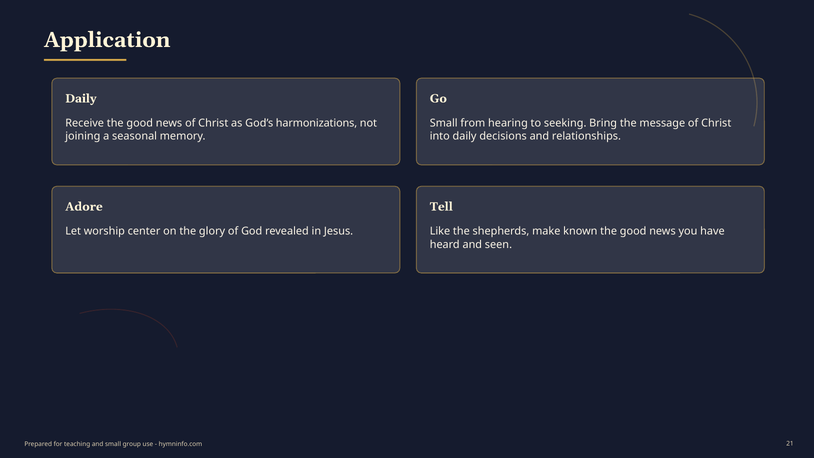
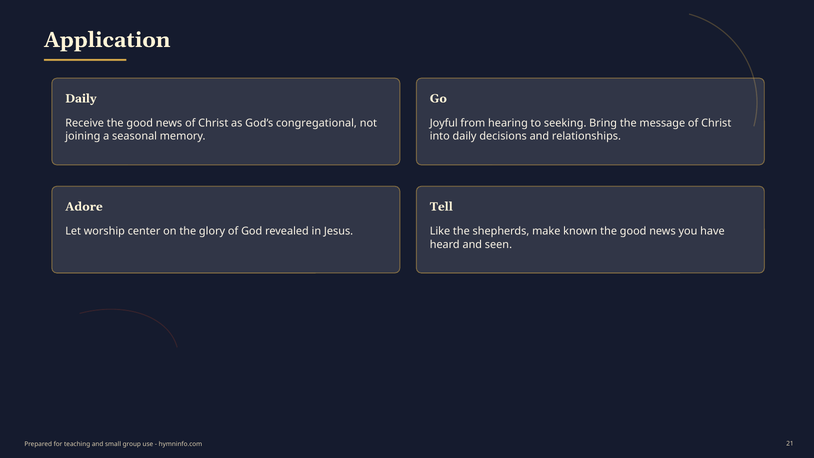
harmonizations: harmonizations -> congregational
Small at (444, 123): Small -> Joyful
